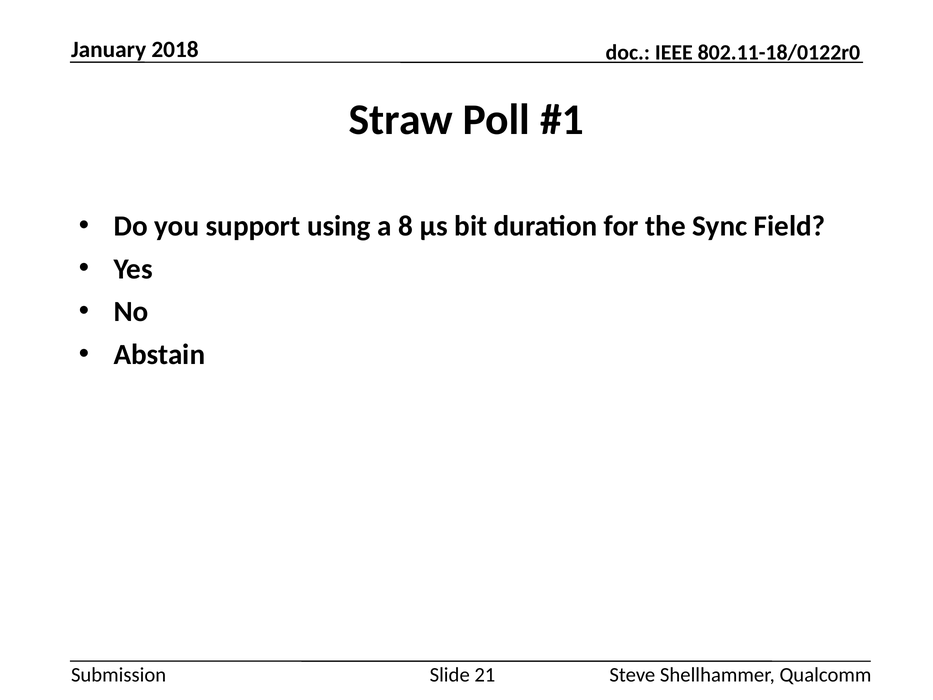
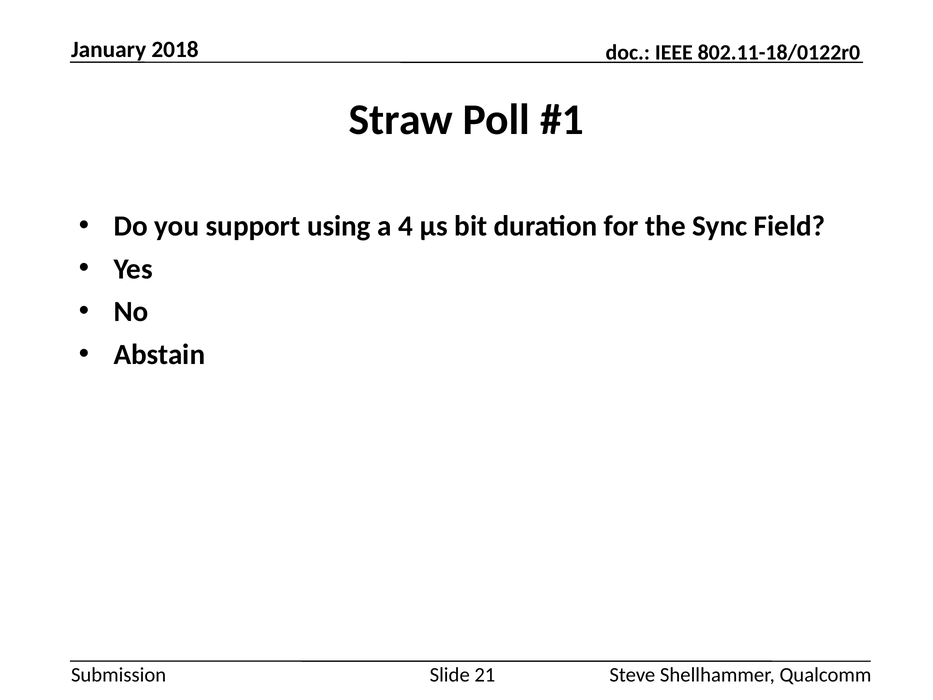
8: 8 -> 4
